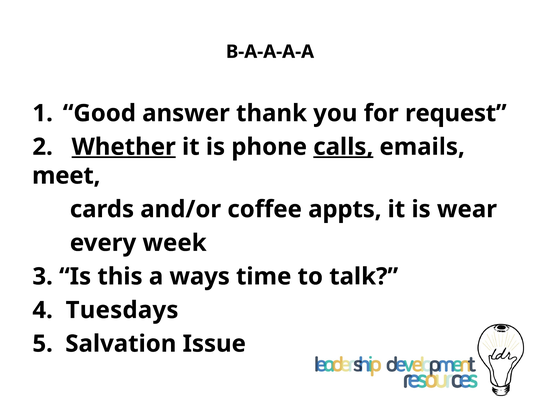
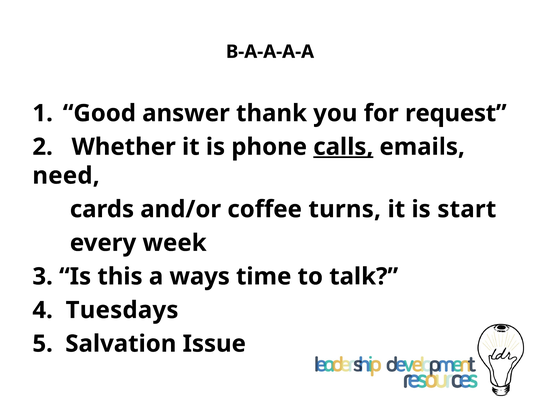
Whether underline: present -> none
meet: meet -> need
appts: appts -> turns
wear: wear -> start
